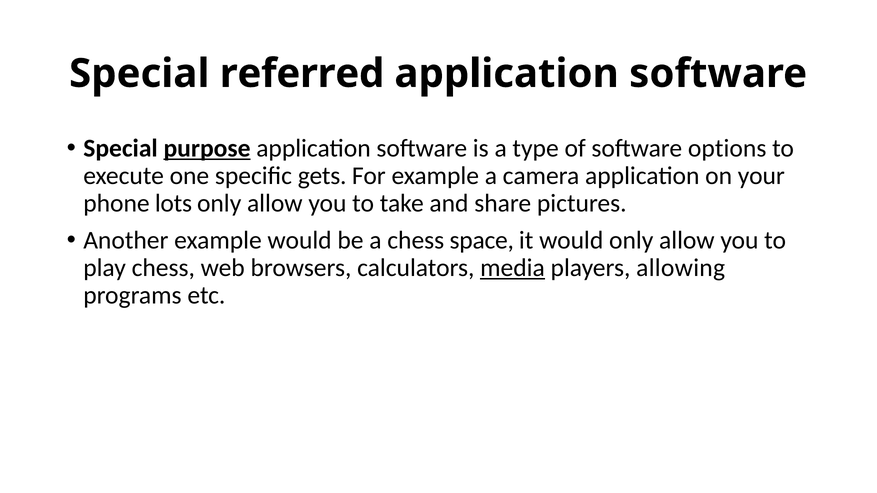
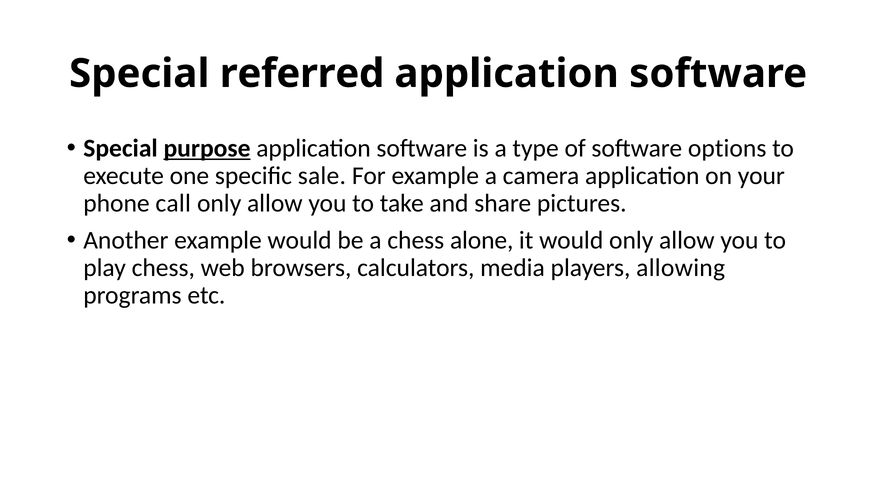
gets: gets -> sale
lots: lots -> call
space: space -> alone
media underline: present -> none
